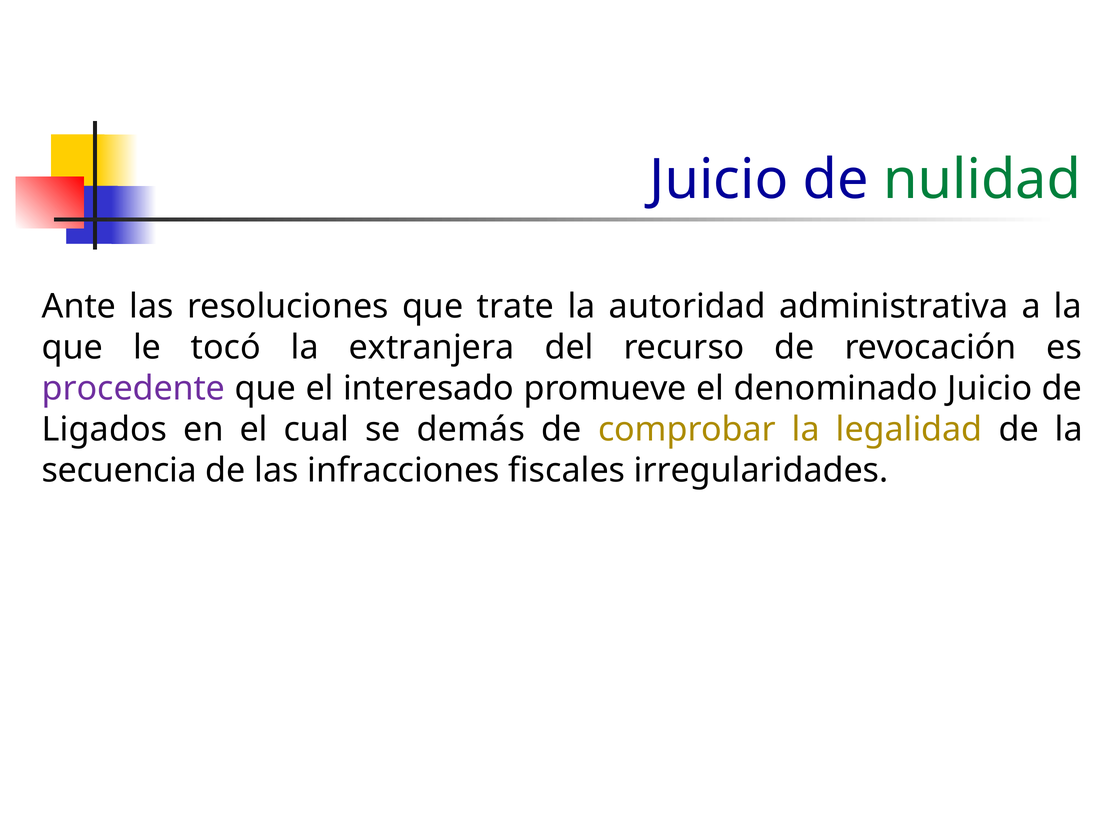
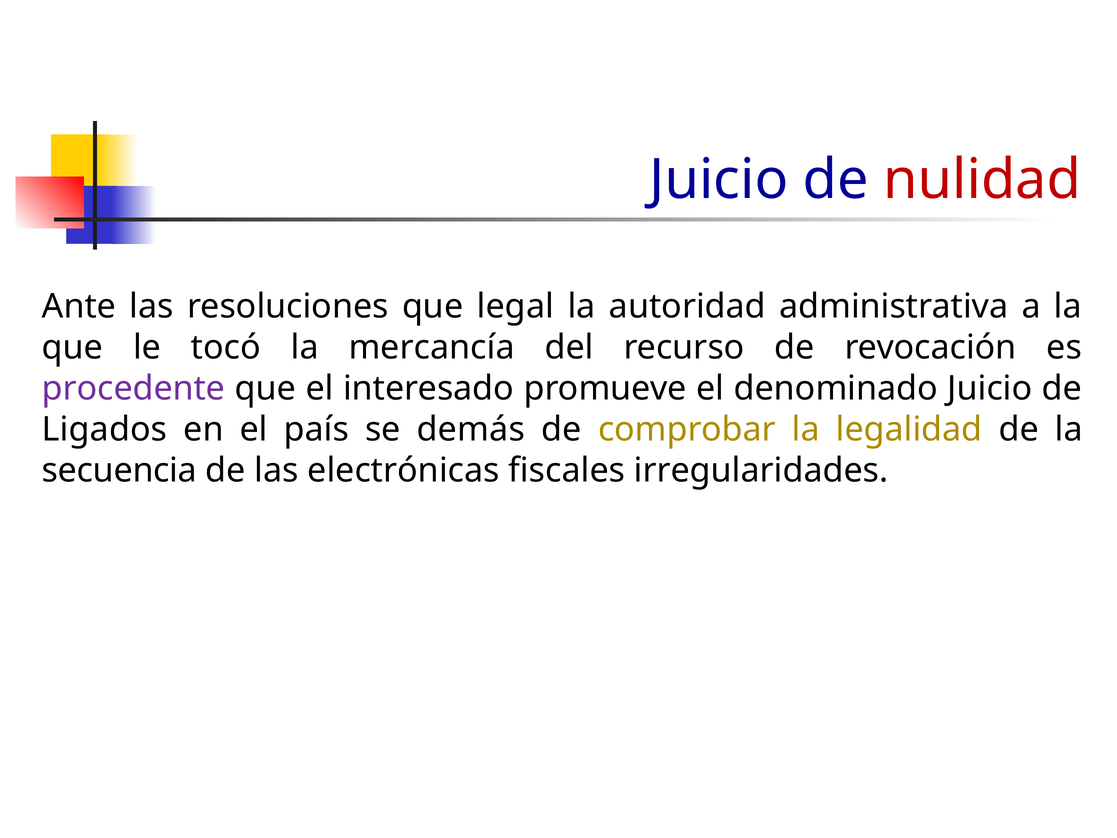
nulidad colour: green -> red
trate: trate -> legal
extranjera: extranjera -> mercancía
cual: cual -> país
infracciones: infracciones -> electrónicas
